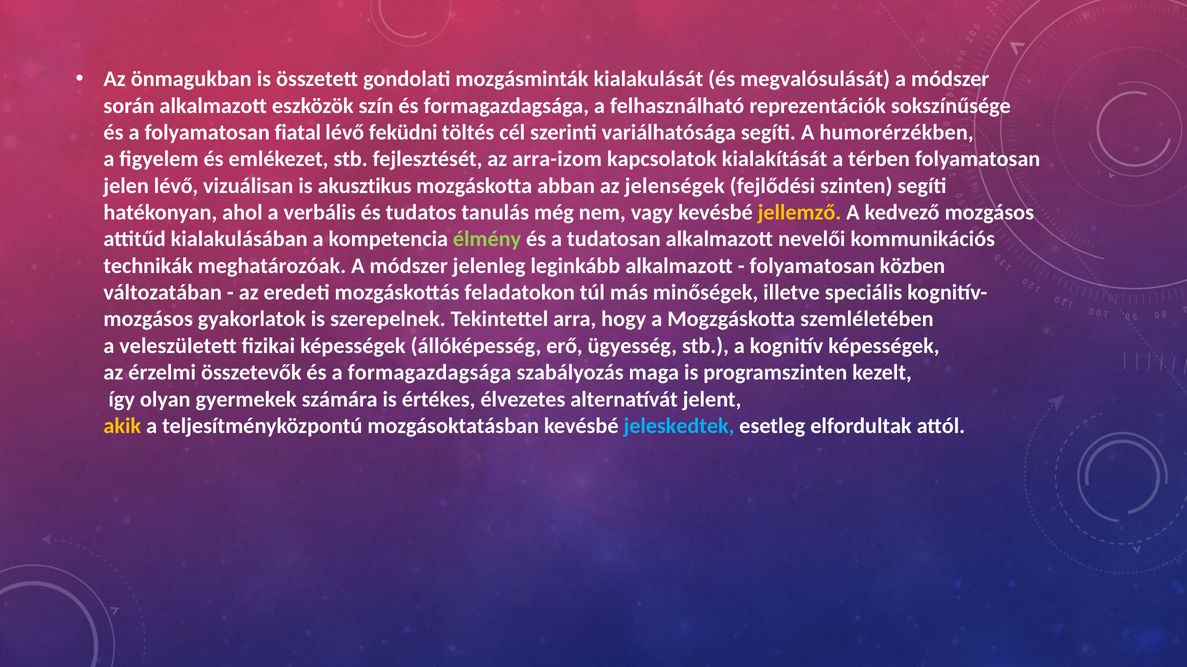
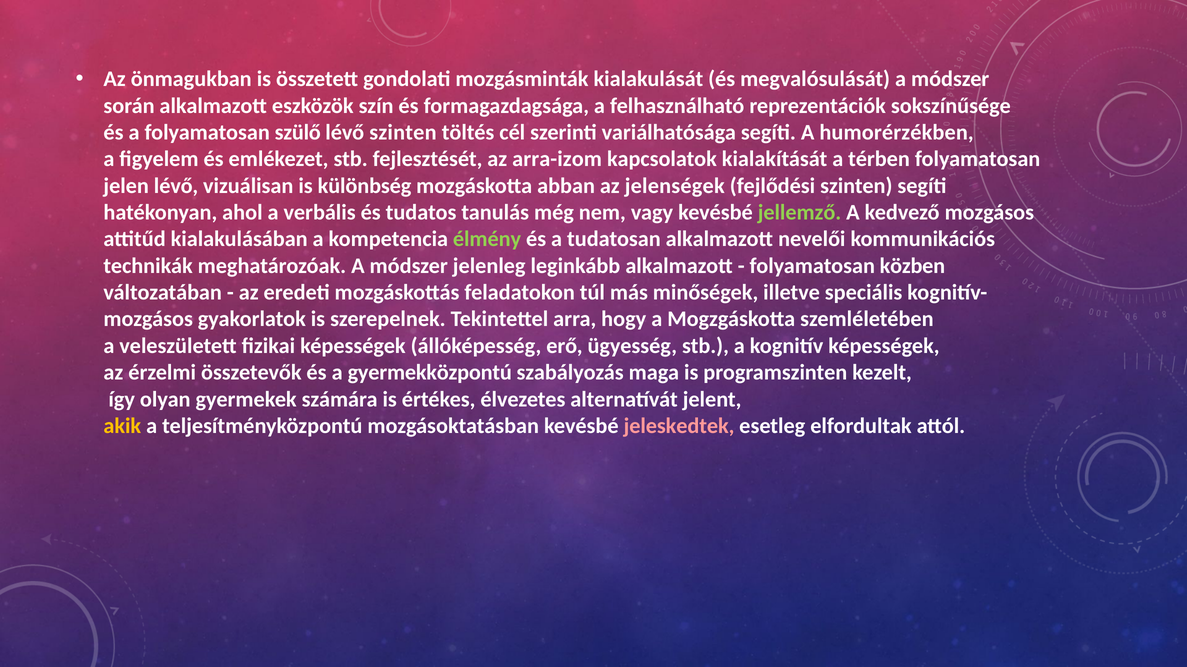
fiatal: fiatal -> szülő
lévő feküdni: feküdni -> szinten
akusztikus: akusztikus -> különbség
jellemző colour: yellow -> light green
a formagazdagsága: formagazdagsága -> gyermekközpontú
jeleskedtek colour: light blue -> pink
